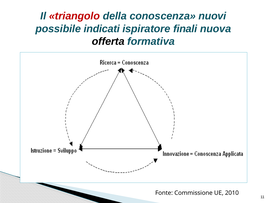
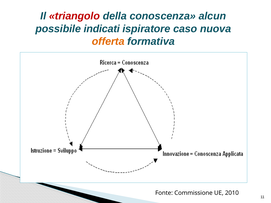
nuovi: nuovi -> alcun
finali: finali -> caso
offerta colour: black -> orange
